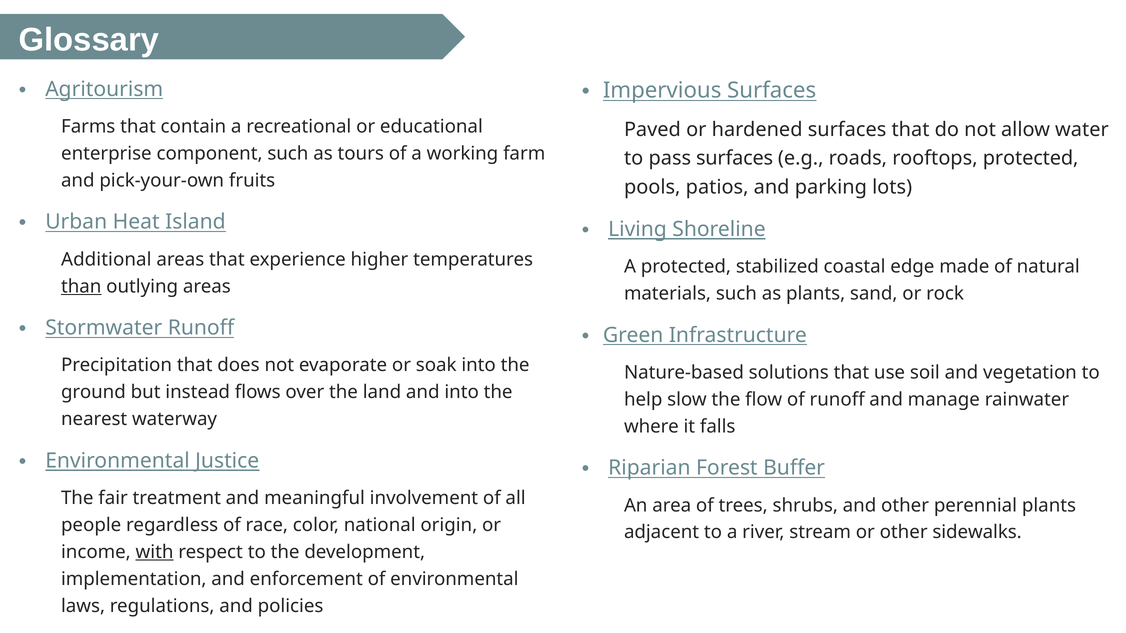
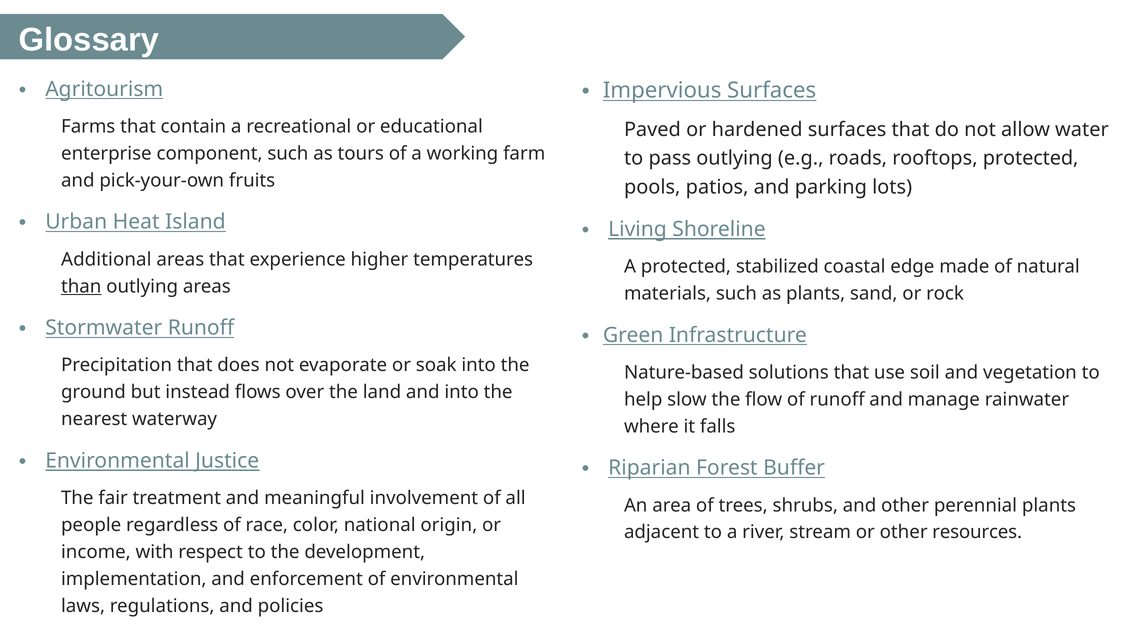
pass surfaces: surfaces -> outlying
sidewalks: sidewalks -> resources
with underline: present -> none
